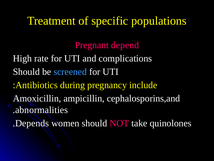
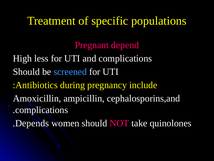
rate: rate -> less
abnormalities at (42, 110): abnormalities -> complications
